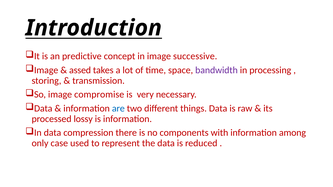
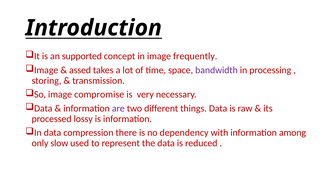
predictive: predictive -> supported
successive: successive -> frequently
are colour: blue -> purple
components: components -> dependency
case: case -> slow
